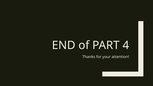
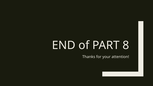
4: 4 -> 8
